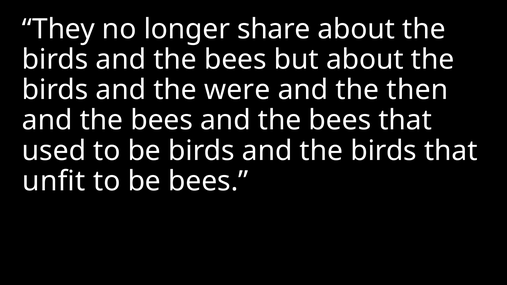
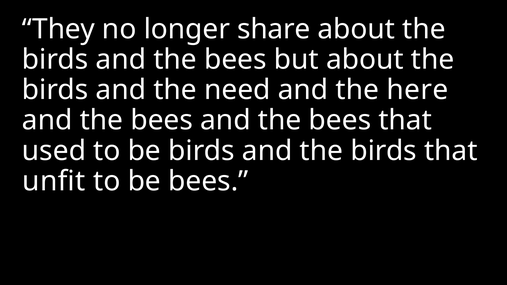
were: were -> need
then: then -> here
